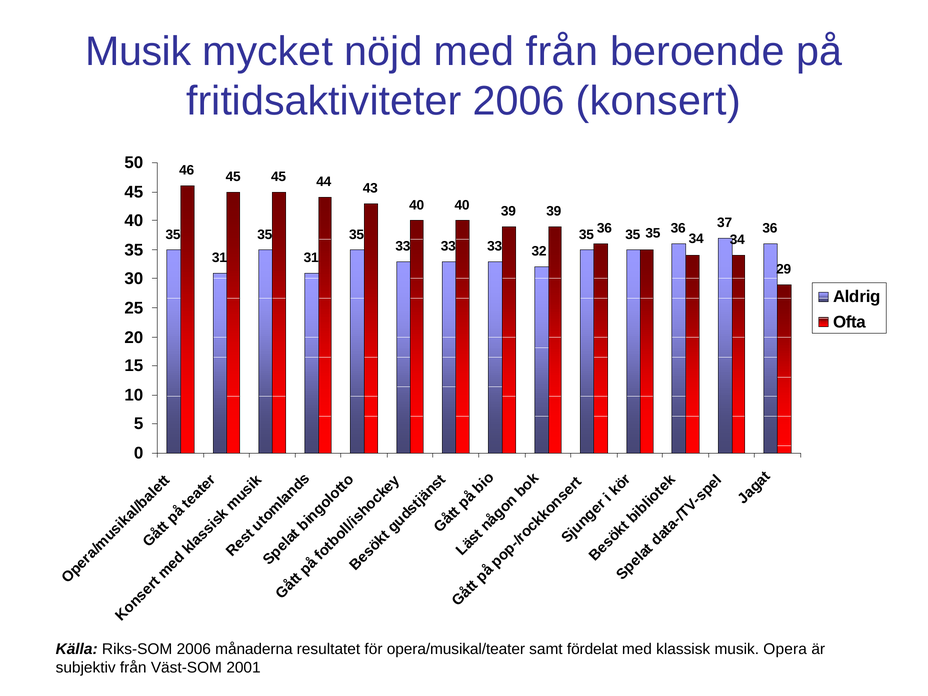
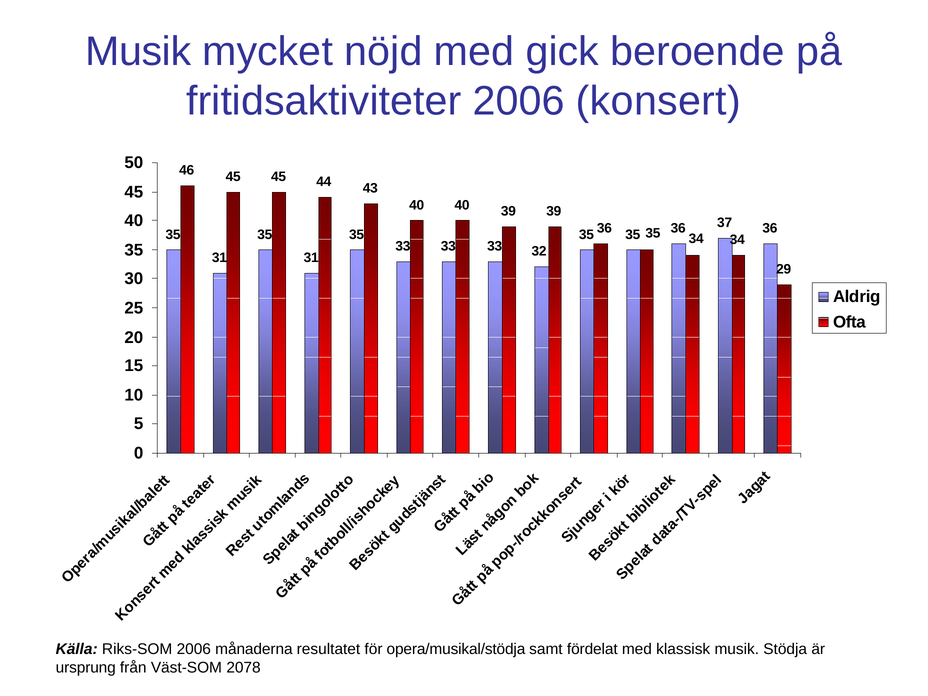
med från: från -> gick
opera/musikal/teater: opera/musikal/teater -> opera/musikal/stödja
Opera: Opera -> Stödja
subjektiv: subjektiv -> ursprung
2001: 2001 -> 2078
